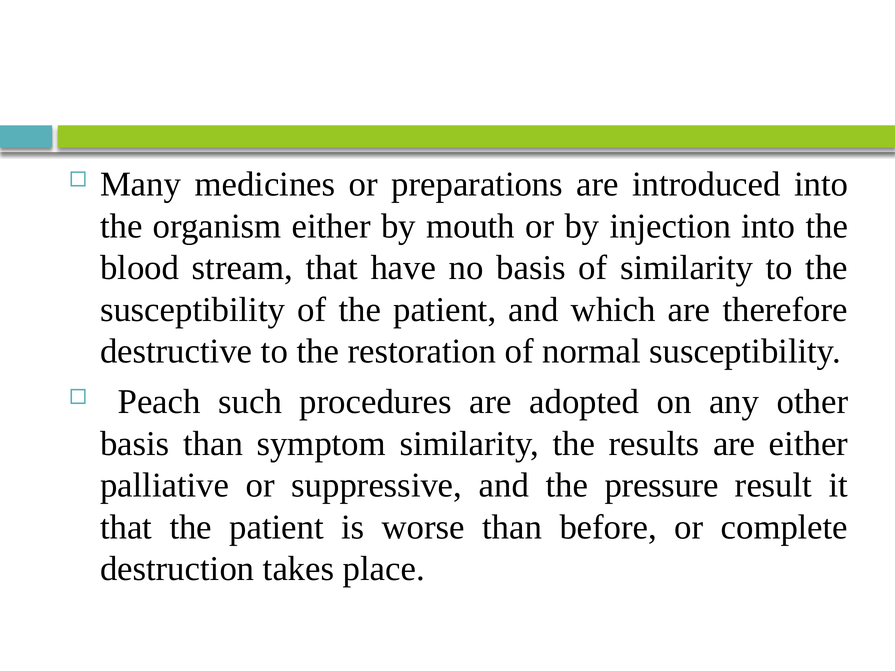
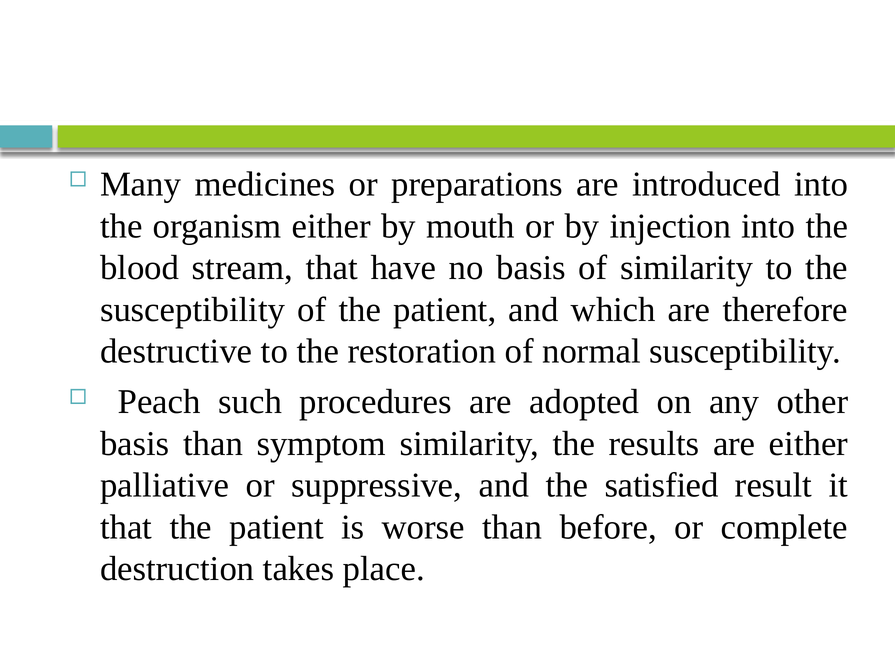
pressure: pressure -> satisfied
